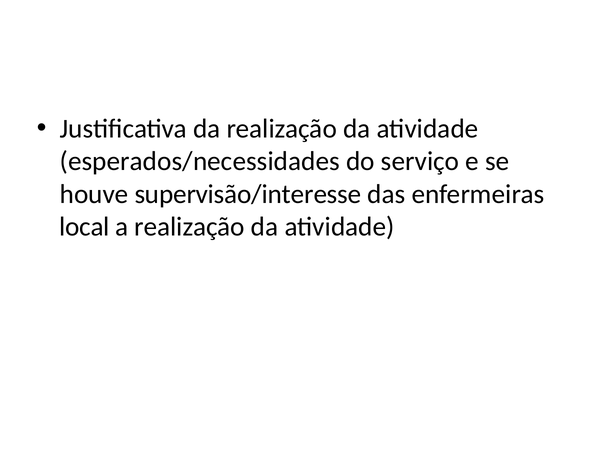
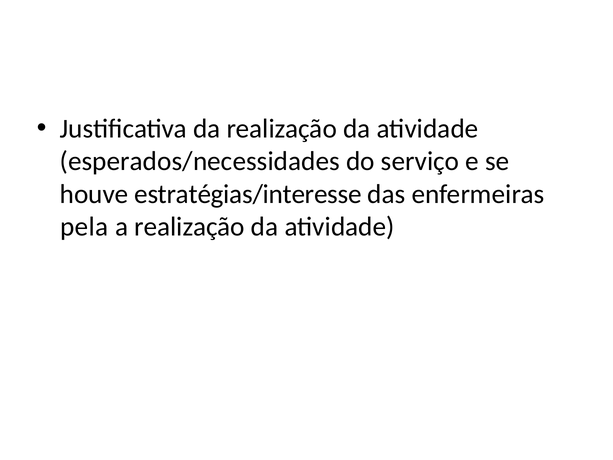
supervisão/interesse: supervisão/interesse -> estratégias/interesse
local: local -> pela
